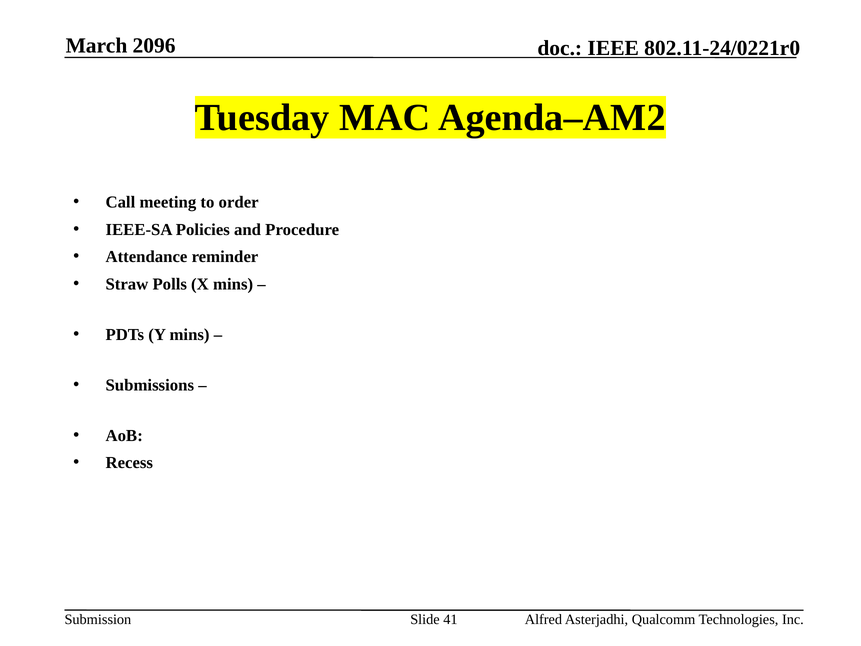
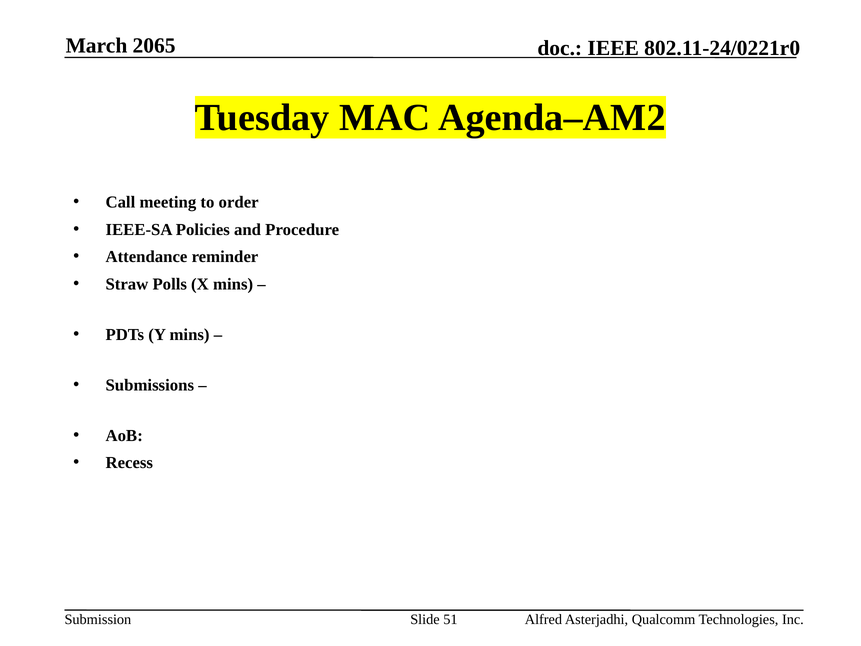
2096: 2096 -> 2065
41: 41 -> 51
